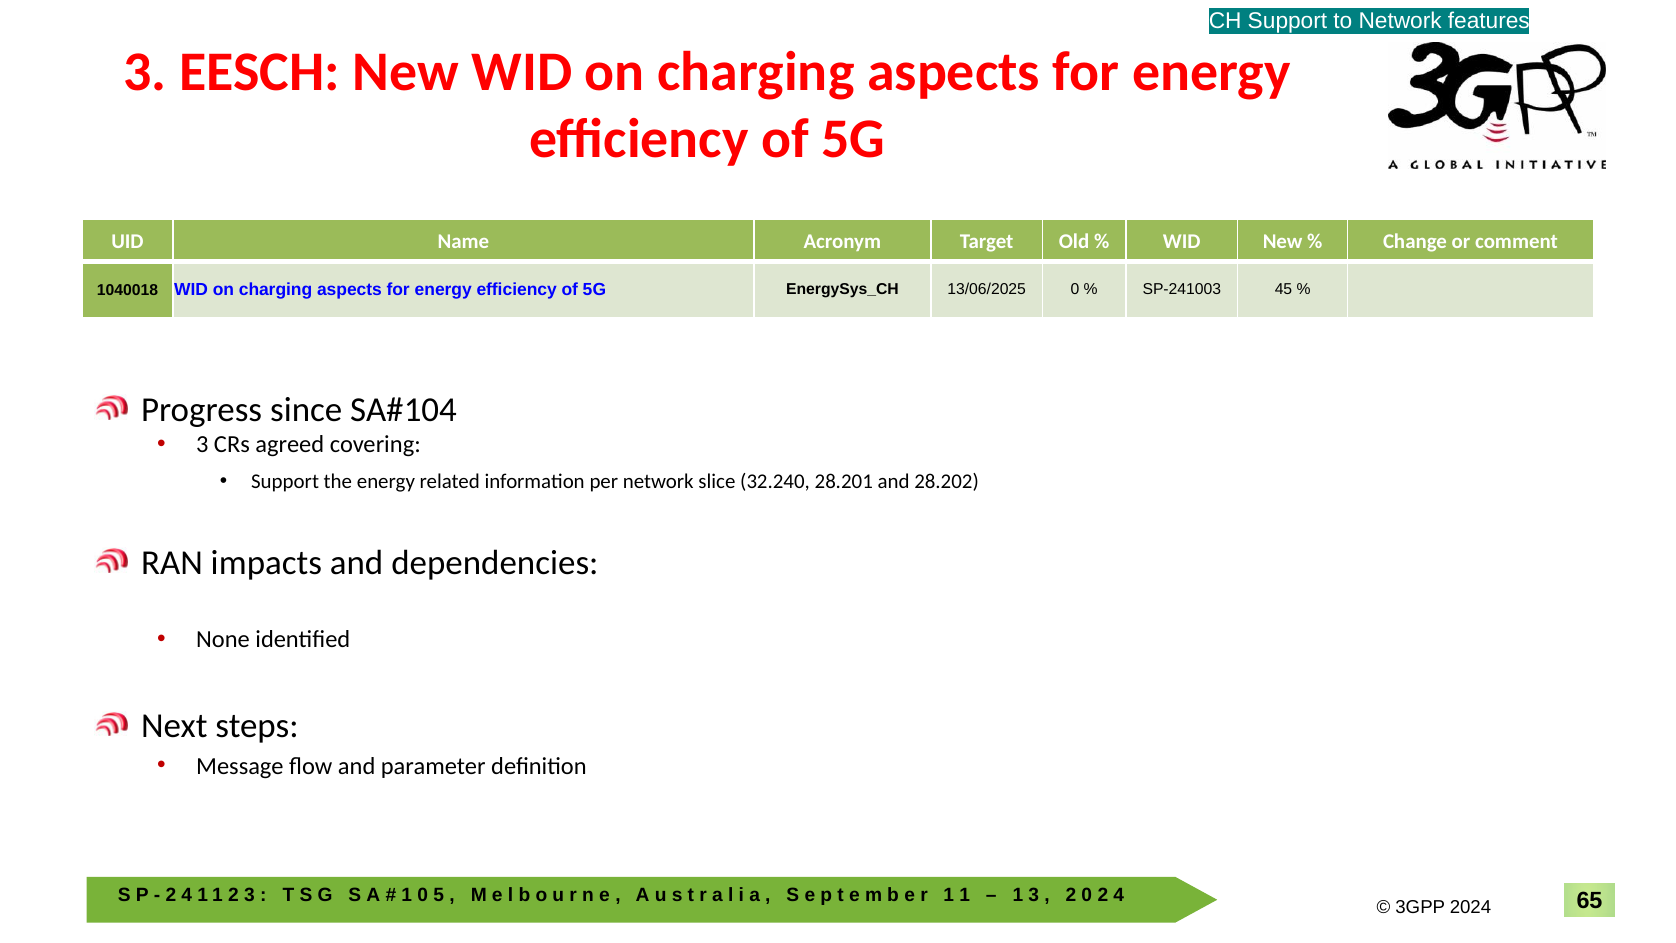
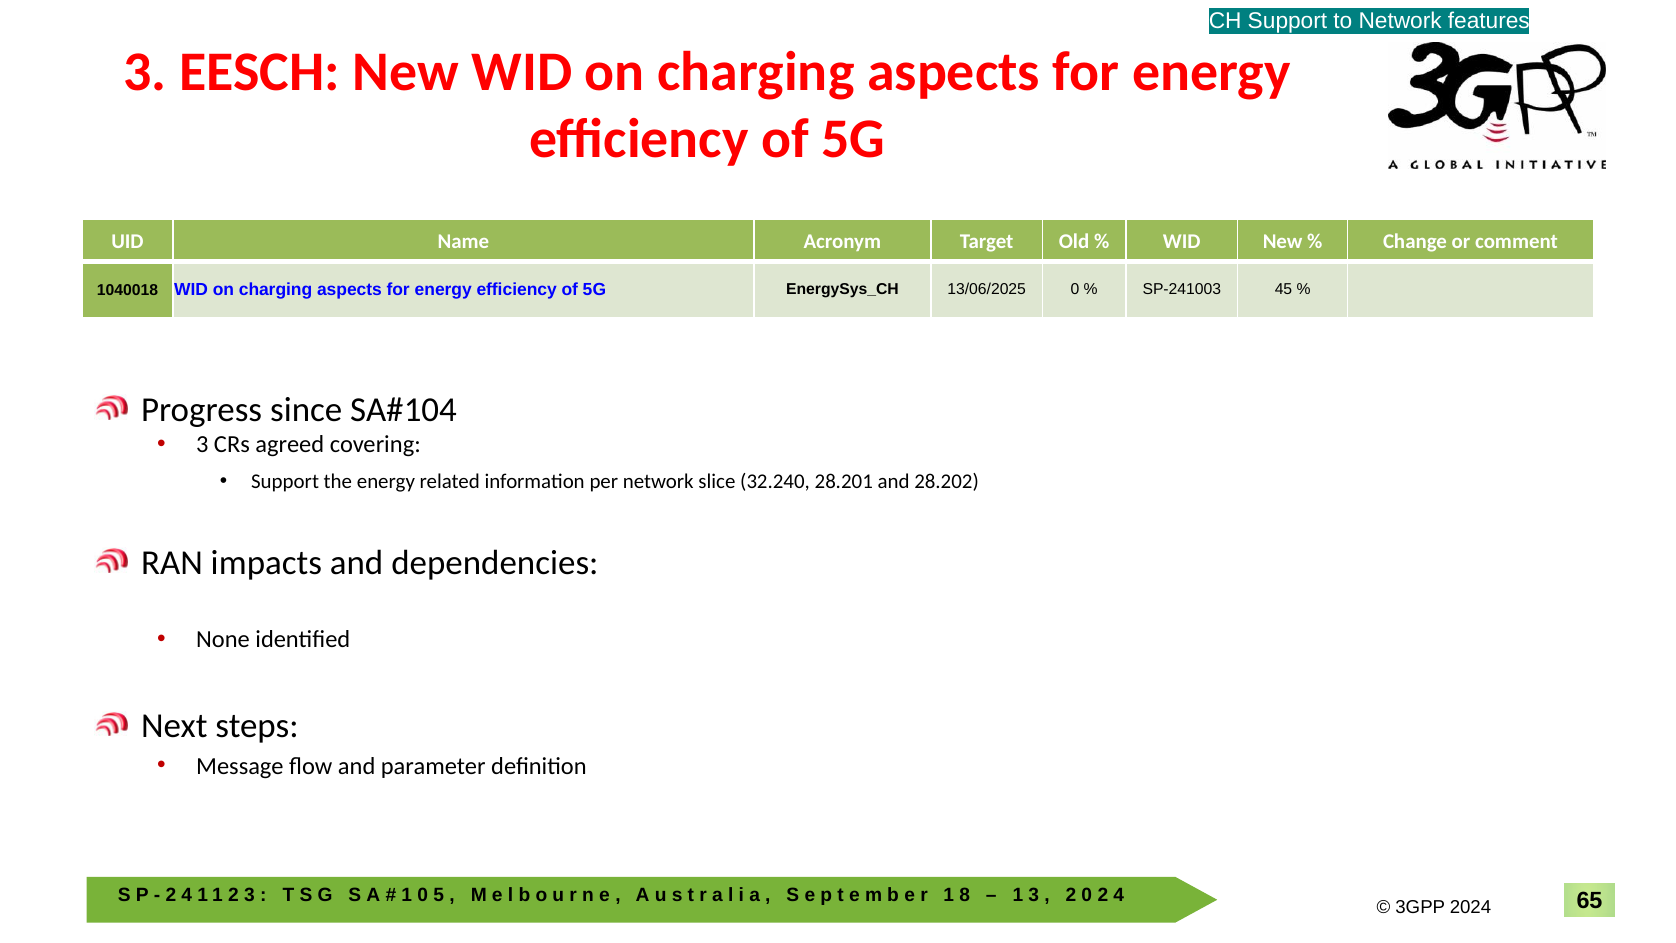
1 at (965, 895): 1 -> 8
